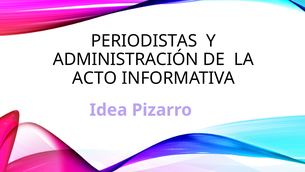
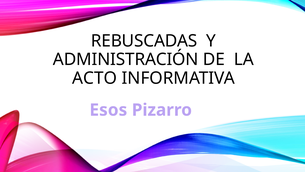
PERIODISTAS: PERIODISTAS -> REBUSCADAS
Idea: Idea -> Esos
